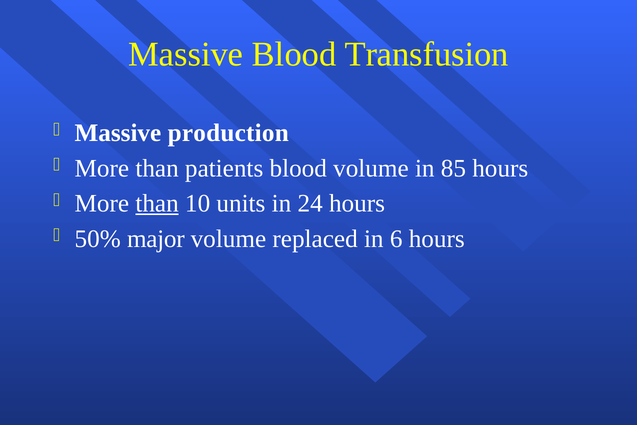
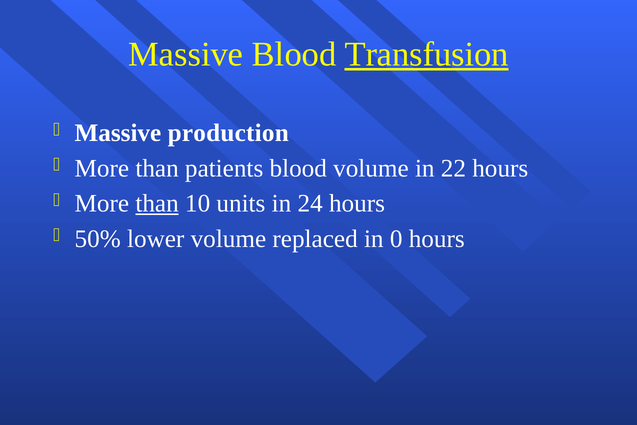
Transfusion underline: none -> present
85: 85 -> 22
major: major -> lower
6: 6 -> 0
